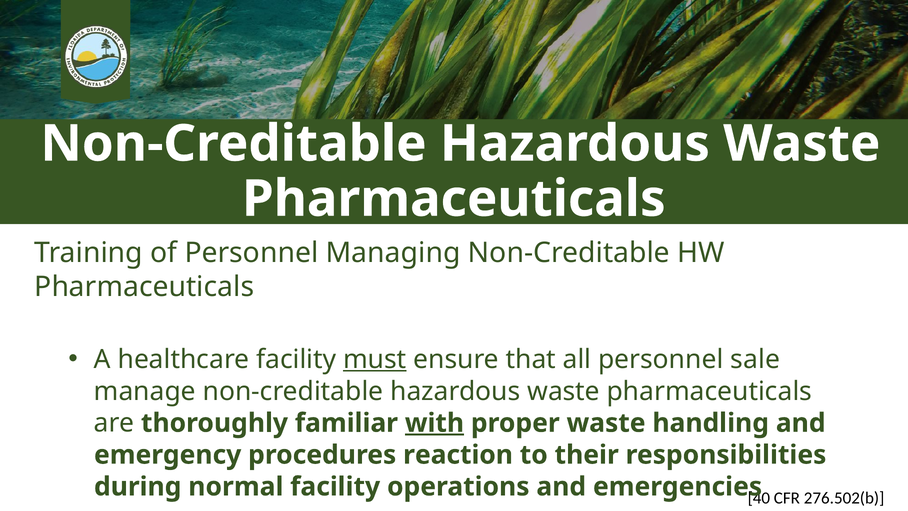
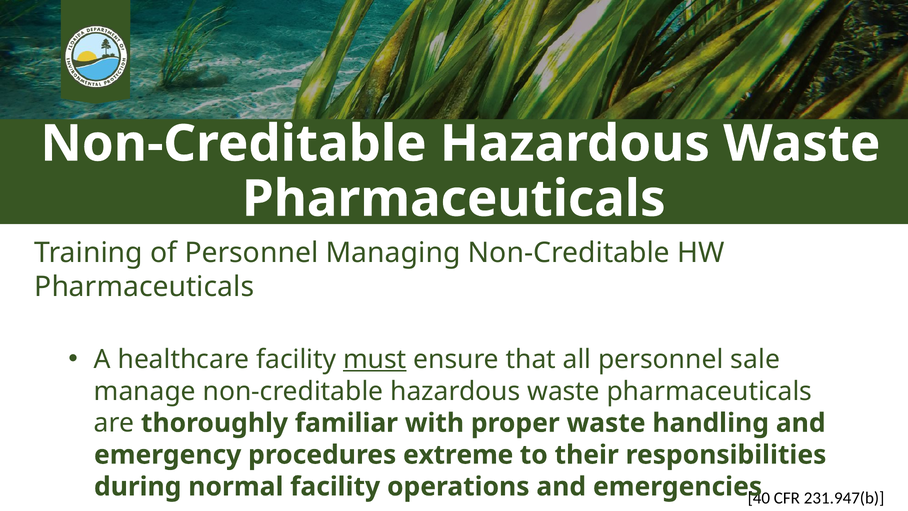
with underline: present -> none
reaction: reaction -> extreme
276.502(b: 276.502(b -> 231.947(b
